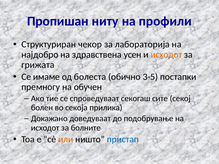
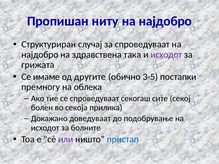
профили at (165, 21): профили -> најдобро
чекор: чекор -> случај
за лабораторија: лабораторија -> спроведуваат
усен: усен -> така
исходот at (166, 55) colour: orange -> purple
болеста: болеста -> другите
обучен: обучен -> облека
или colour: orange -> purple
